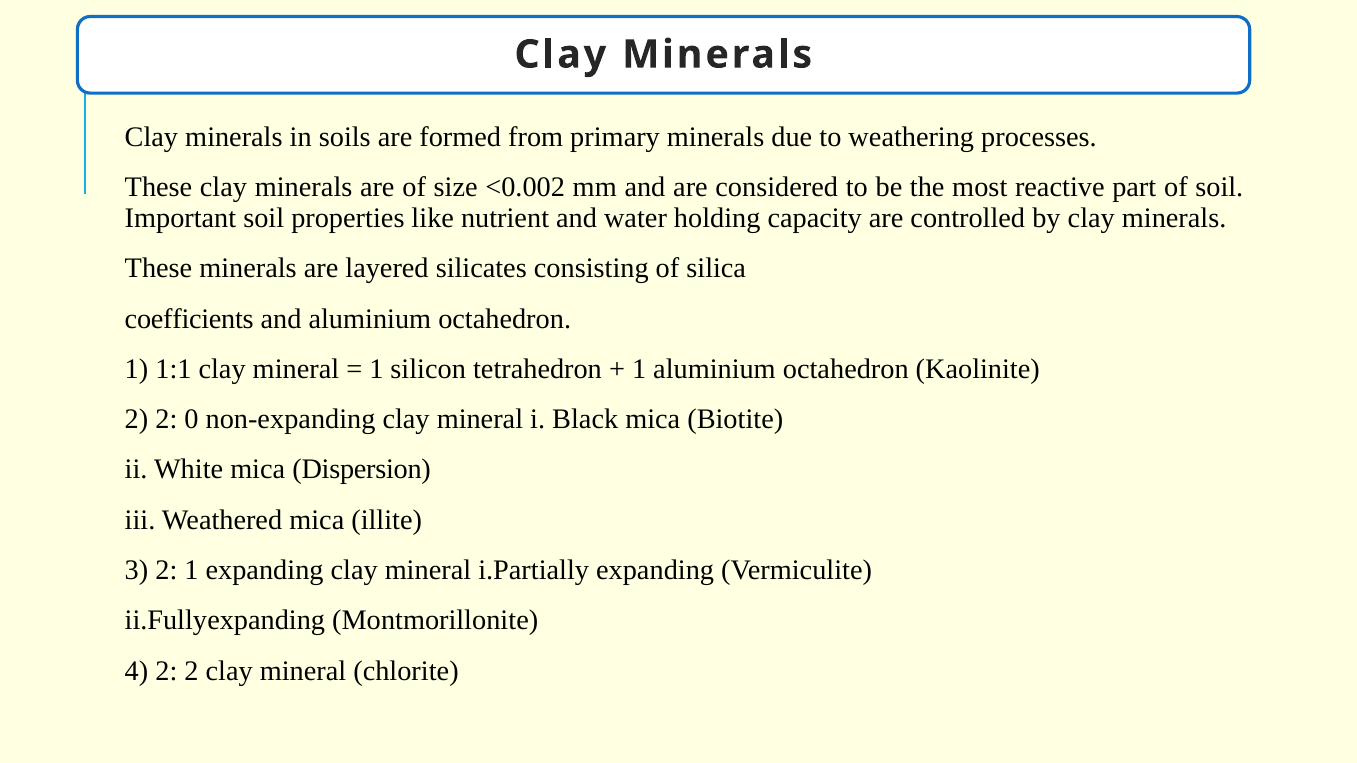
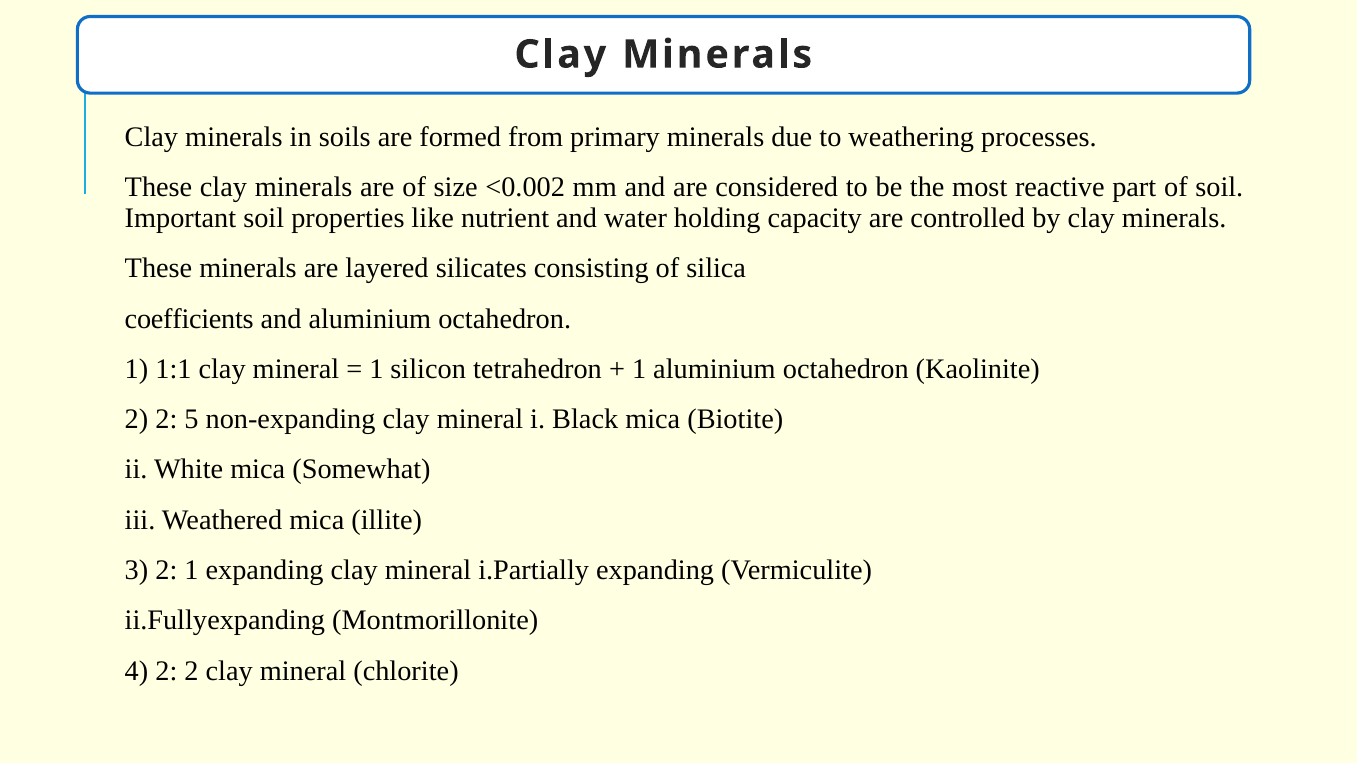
0: 0 -> 5
Dispersion: Dispersion -> Somewhat
